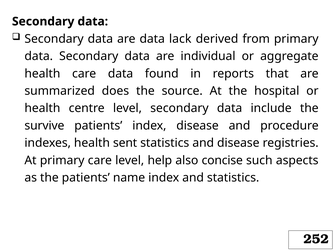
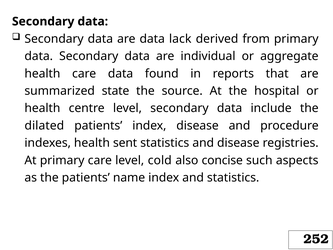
does: does -> state
survive: survive -> dilated
help: help -> cold
